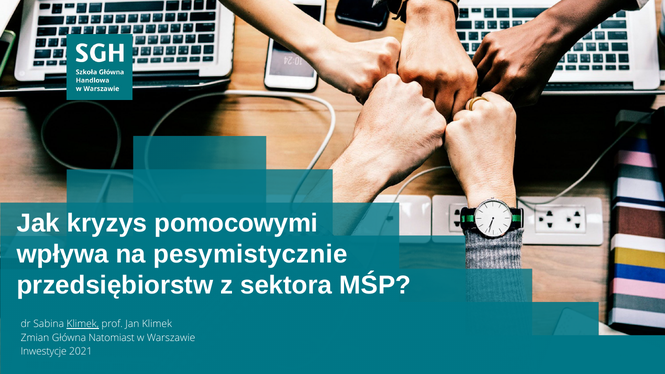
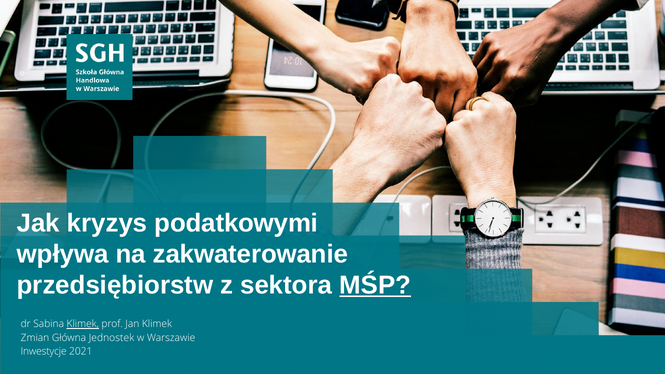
pomocowymi: pomocowymi -> podatkowymi
pesymistycznie: pesymistycznie -> zakwaterowanie
MŚP underline: none -> present
Natomiast: Natomiast -> Jednostek
